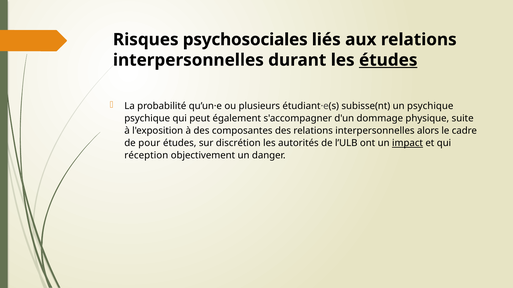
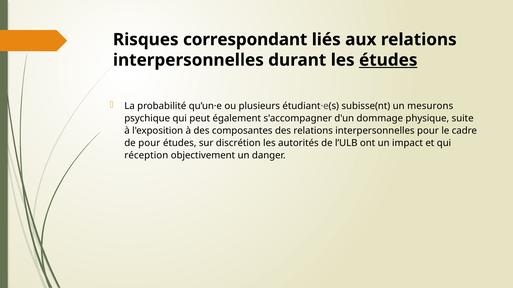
psychosociales: psychosociales -> correspondant
un psychique: psychique -> mesurons
interpersonnelles alors: alors -> pour
impact underline: present -> none
